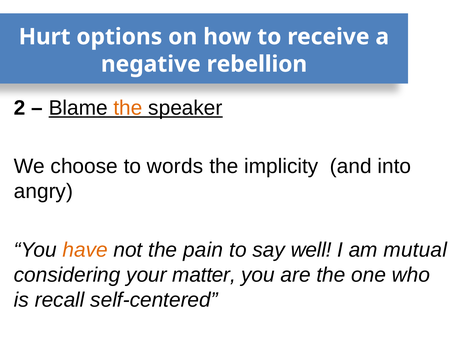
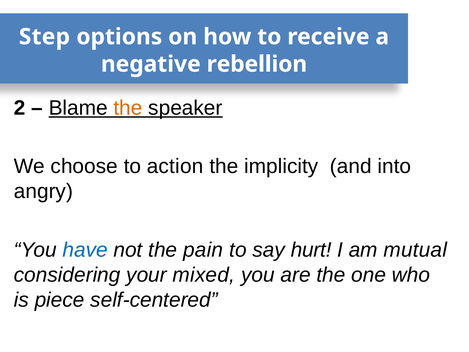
Hurt: Hurt -> Step
words: words -> action
have colour: orange -> blue
well: well -> hurt
matter: matter -> mixed
recall: recall -> piece
